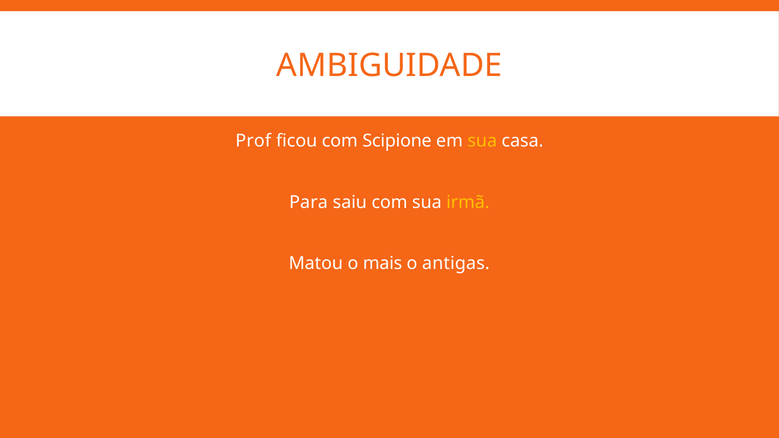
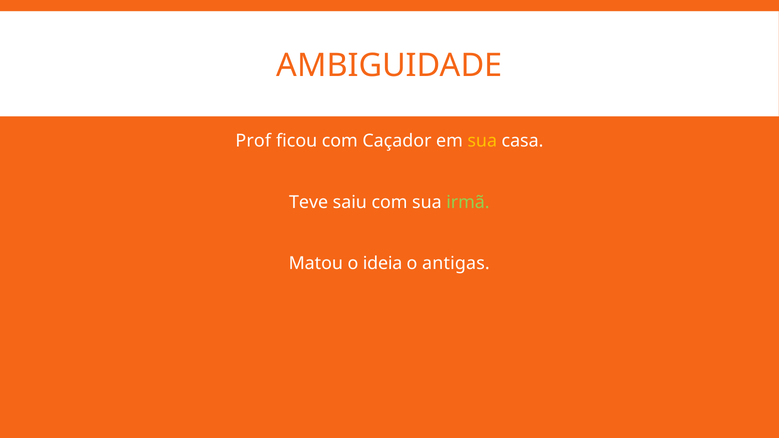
Scipione: Scipione -> Caçador
Para: Para -> Teve
irmã colour: yellow -> light green
mais: mais -> ideia
